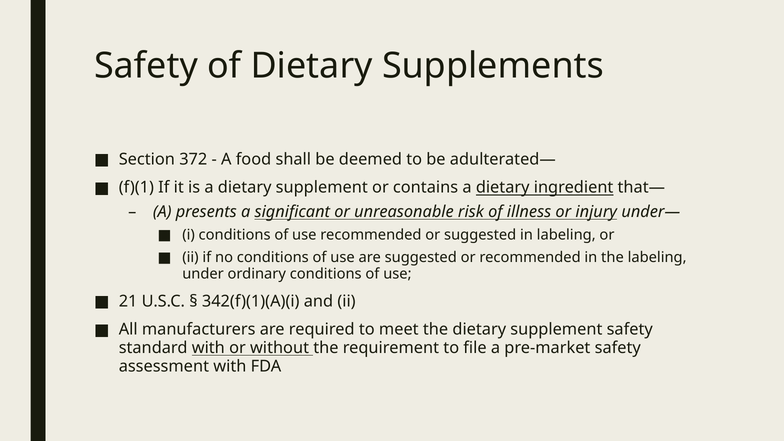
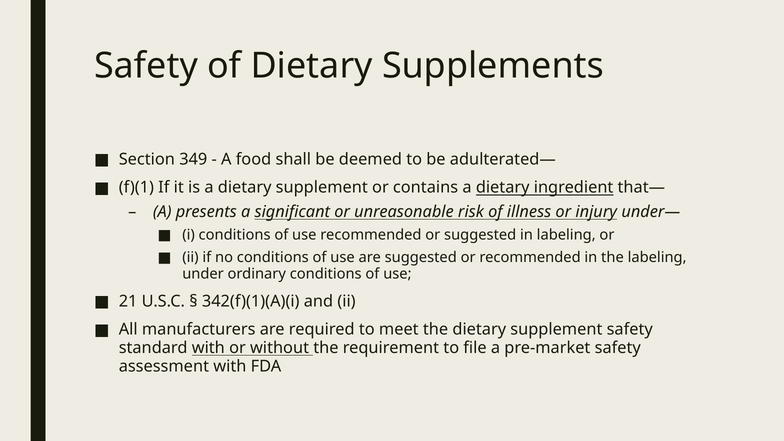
372: 372 -> 349
